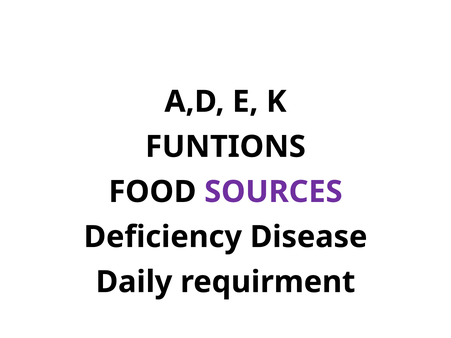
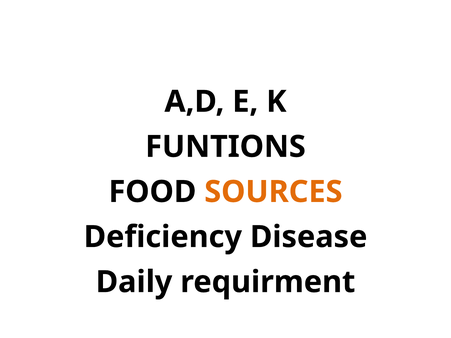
SOURCES colour: purple -> orange
